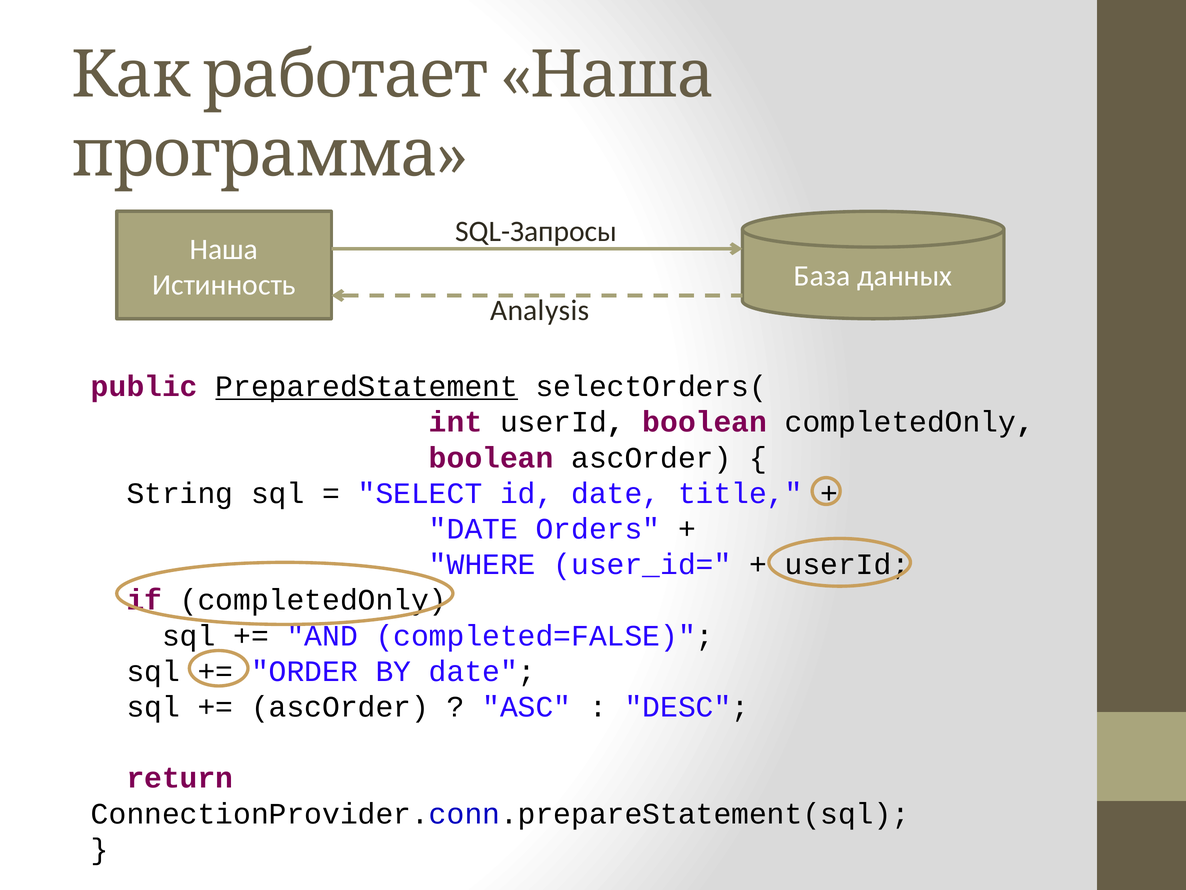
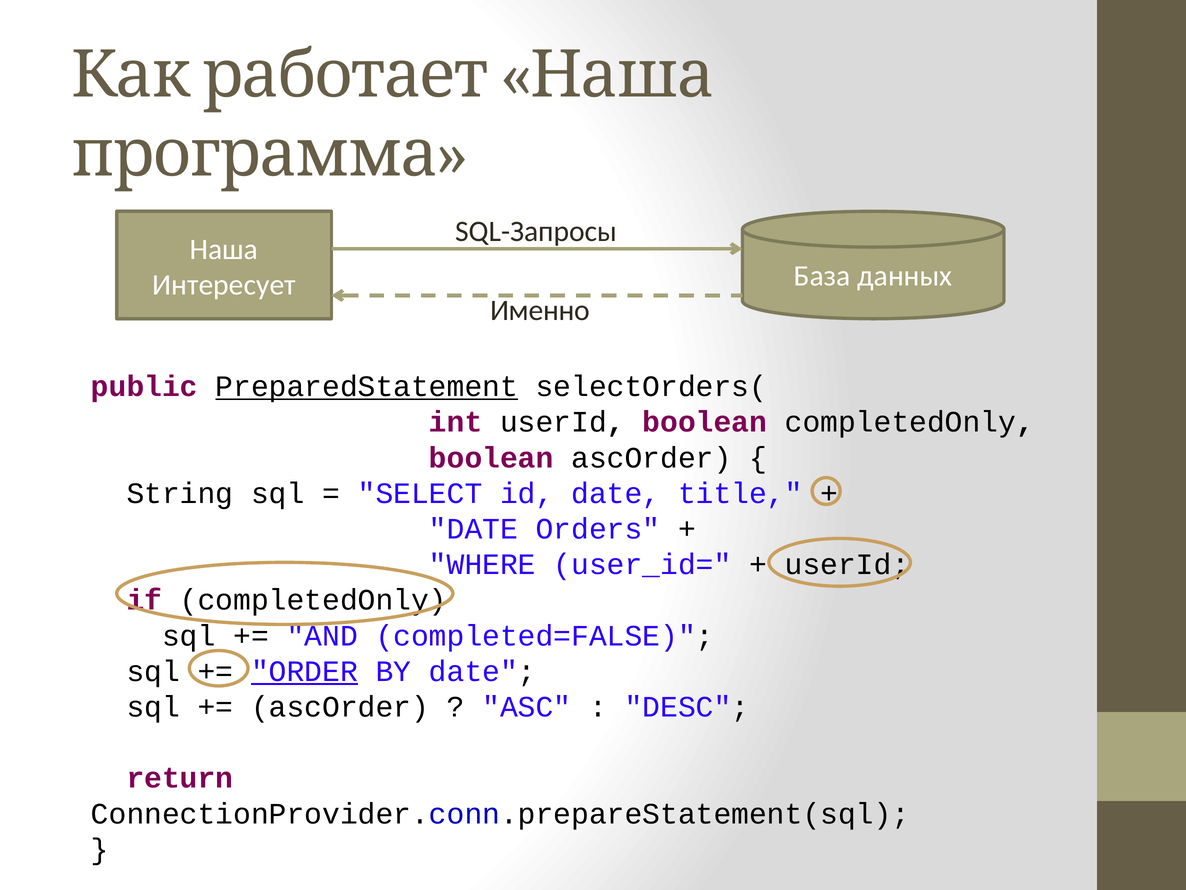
Истинность: Истинность -> Интересует
Analysis: Analysis -> Именно
ORDER underline: none -> present
